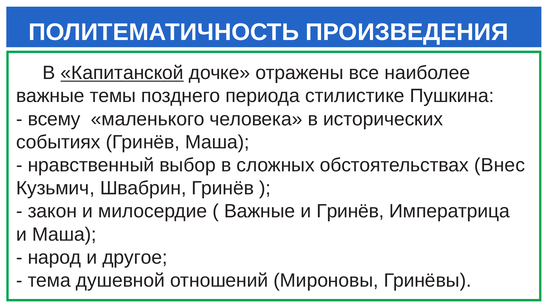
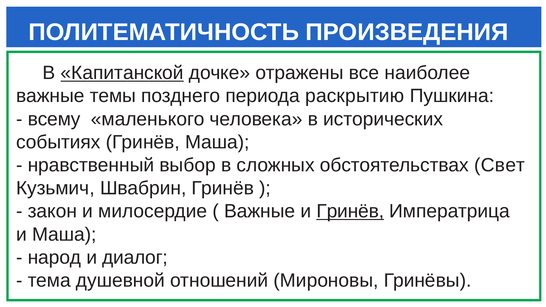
стилистике: стилистике -> раскрытию
Внес: Внес -> Свет
Гринёв at (350, 211) underline: none -> present
другое: другое -> диалог
